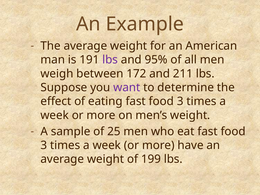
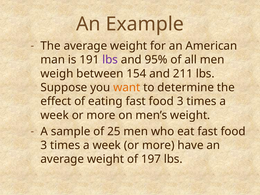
172: 172 -> 154
want colour: purple -> orange
199: 199 -> 197
